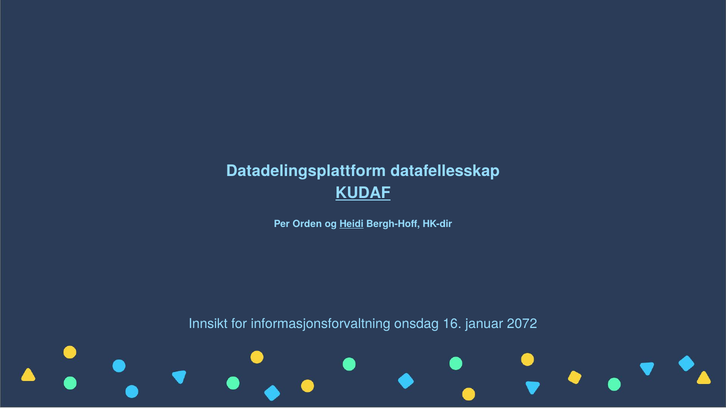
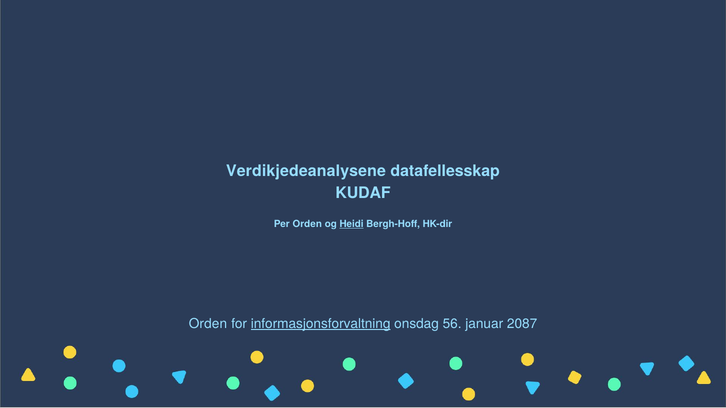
Datadelingsplattform: Datadelingsplattform -> Verdikjedeanalysene
KUDAF underline: present -> none
Innsikt at (208, 324): Innsikt -> Orden
informasjonsforvaltning underline: none -> present
16: 16 -> 56
2072: 2072 -> 2087
